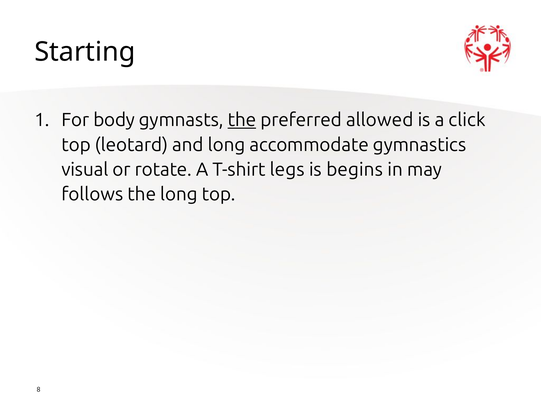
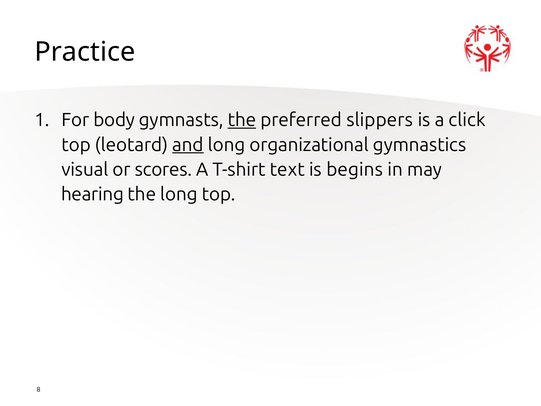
Starting: Starting -> Practice
allowed: allowed -> slippers
and underline: none -> present
accommodate: accommodate -> organizational
rotate: rotate -> scores
legs: legs -> text
follows: follows -> hearing
